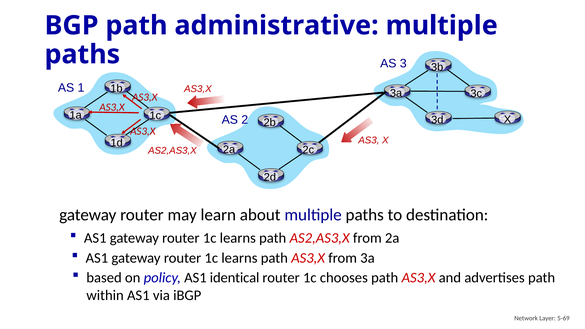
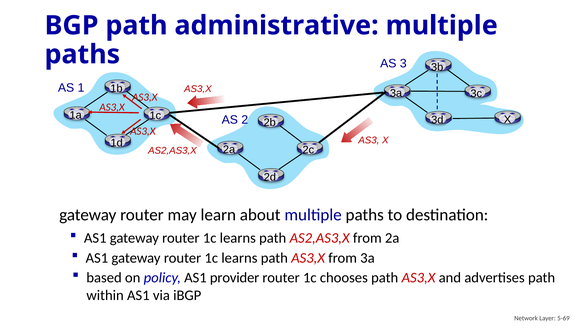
identical: identical -> provider
